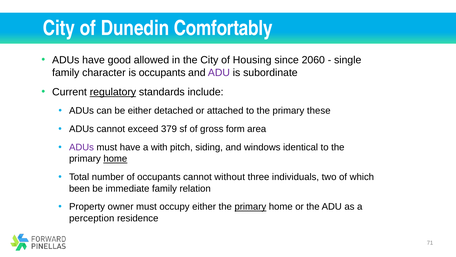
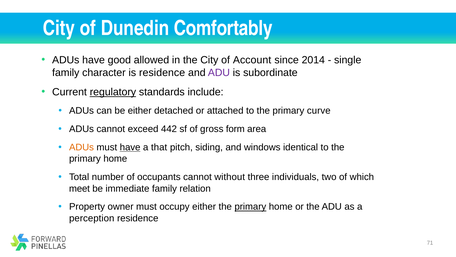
Housing: Housing -> Account
2060: 2060 -> 2014
is occupants: occupants -> residence
these: these -> curve
379: 379 -> 442
ADUs at (81, 147) colour: purple -> orange
have at (130, 147) underline: none -> present
with: with -> that
home at (115, 159) underline: present -> none
been: been -> meet
